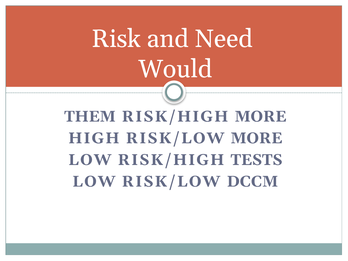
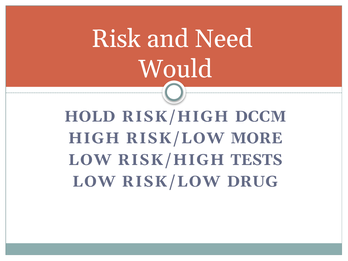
THEM: THEM -> HOLD
RISK/HIGH MORE: MORE -> DCCM
DCCM: DCCM -> DRUG
